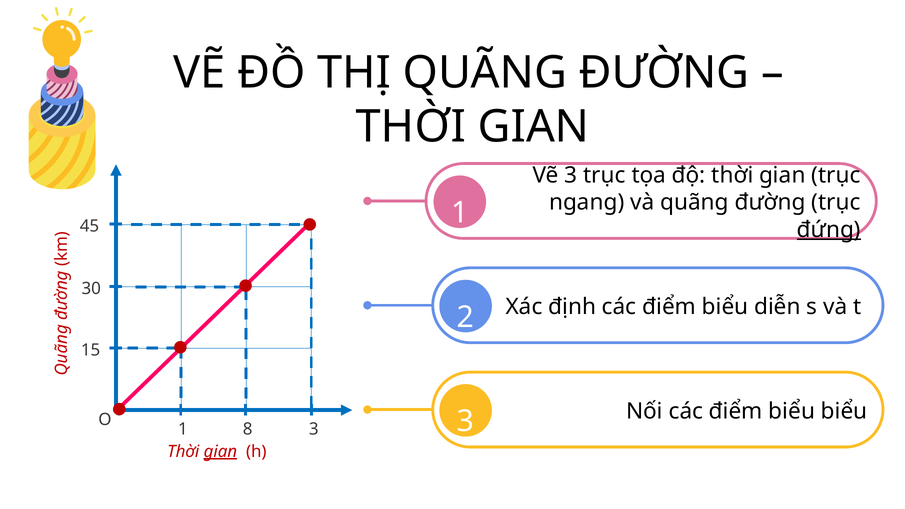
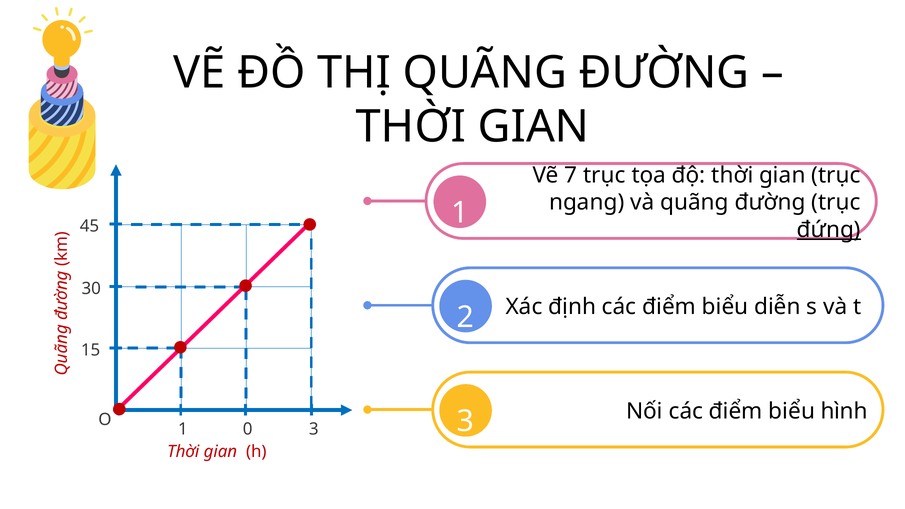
Vẽ 3: 3 -> 7
biểu biểu: biểu -> hình
8: 8 -> 0
gian at (220, 452) underline: present -> none
